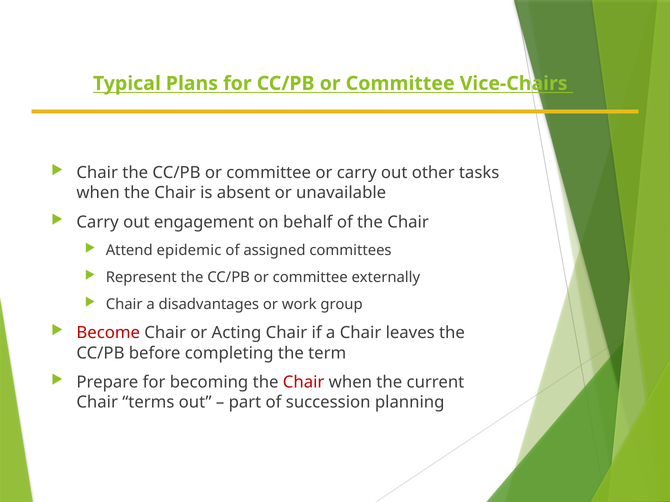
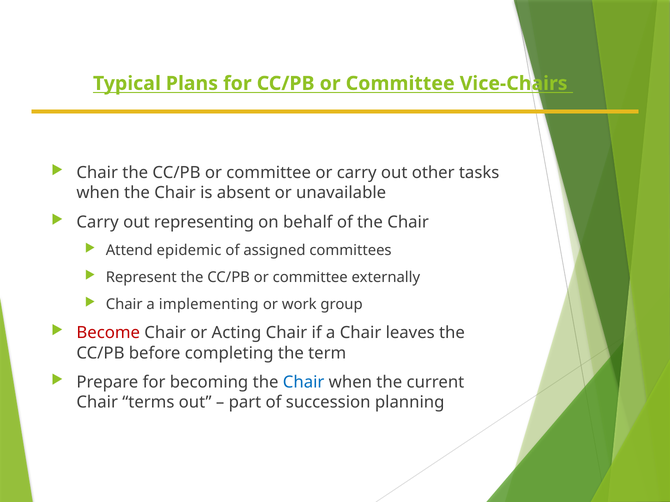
engagement: engagement -> representing
disadvantages: disadvantages -> implementing
Chair at (304, 383) colour: red -> blue
